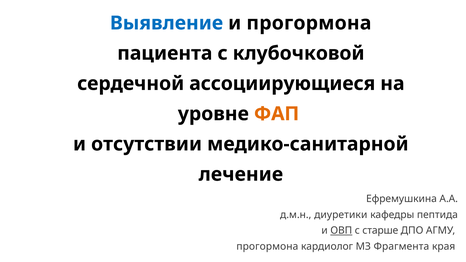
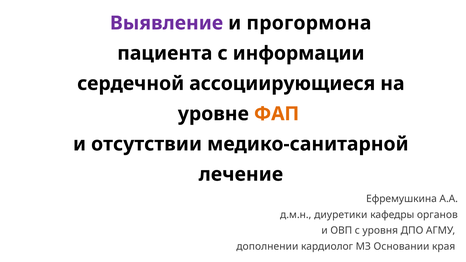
Выявление colour: blue -> purple
клубочковой: клубочковой -> информации
пептида: пептида -> органов
ОВП underline: present -> none
старше: старше -> уровня
прогормона at (267, 247): прогормона -> дополнении
Фрагмента: Фрагмента -> Основании
